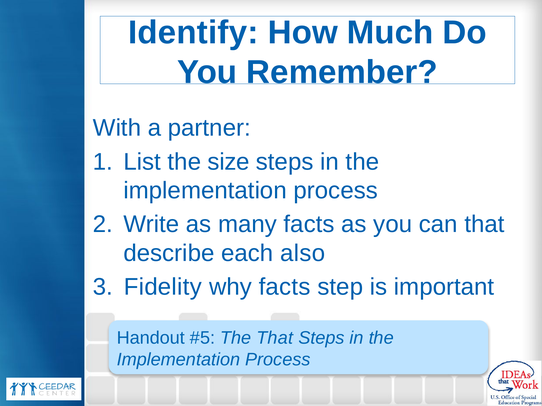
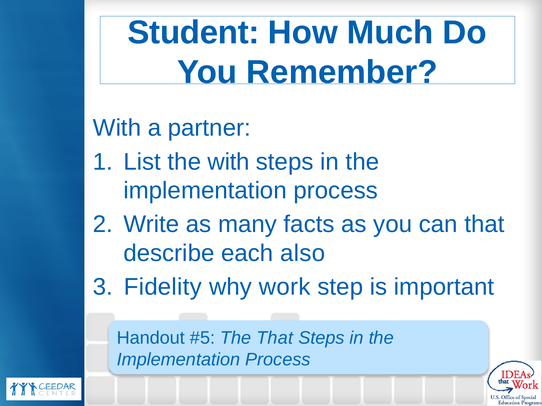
Identify: Identify -> Student
the size: size -> with
why facts: facts -> work
